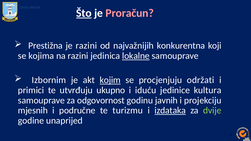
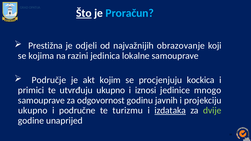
Proračun colour: pink -> light blue
je razini: razini -> odjeli
konkurentna: konkurentna -> obrazovanje
lokalne underline: present -> none
Izbornim: Izbornim -> Područje
kojim underline: present -> none
održati: održati -> kockica
iduću: iduću -> iznosi
kultura: kultura -> mnogo
mjesnih at (33, 111): mjesnih -> ukupno
